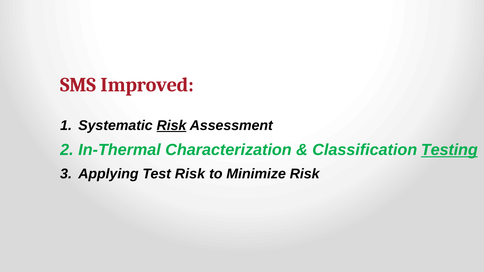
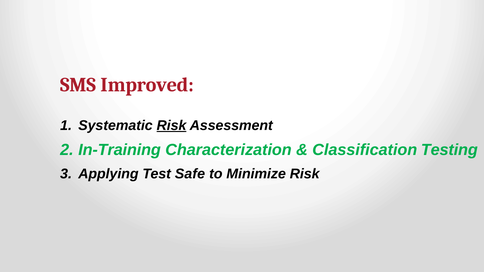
In-Thermal: In-Thermal -> In-Training
Testing underline: present -> none
Test Risk: Risk -> Safe
